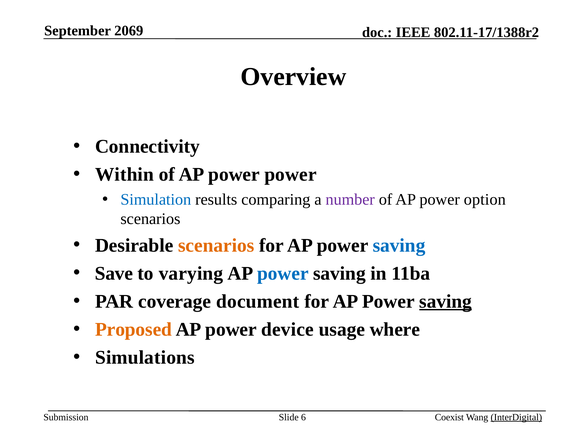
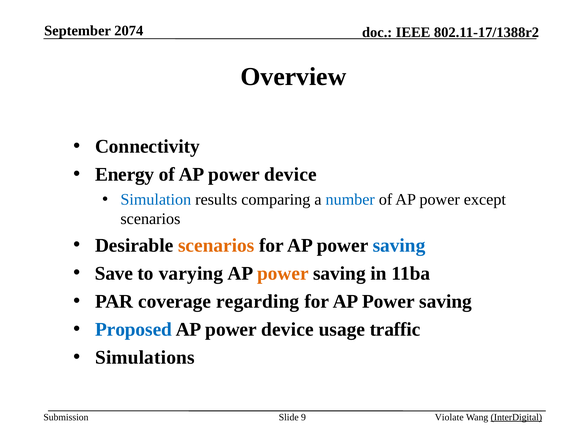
2069: 2069 -> 2074
Within: Within -> Energy
of AP power power: power -> device
number colour: purple -> blue
option: option -> except
power at (283, 273) colour: blue -> orange
document: document -> regarding
saving at (446, 301) underline: present -> none
Proposed colour: orange -> blue
where: where -> traffic
6: 6 -> 9
Coexist: Coexist -> Violate
